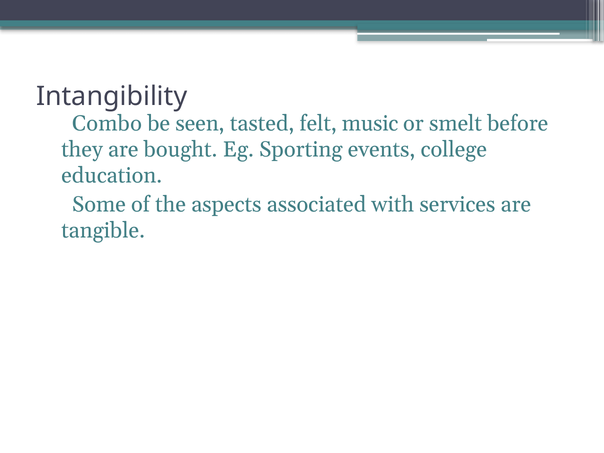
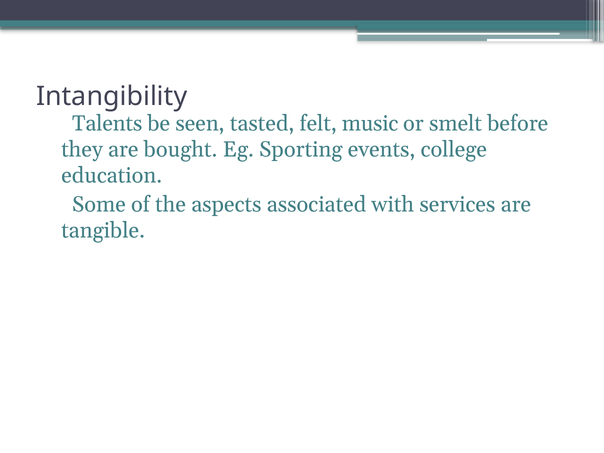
Combo: Combo -> Talents
